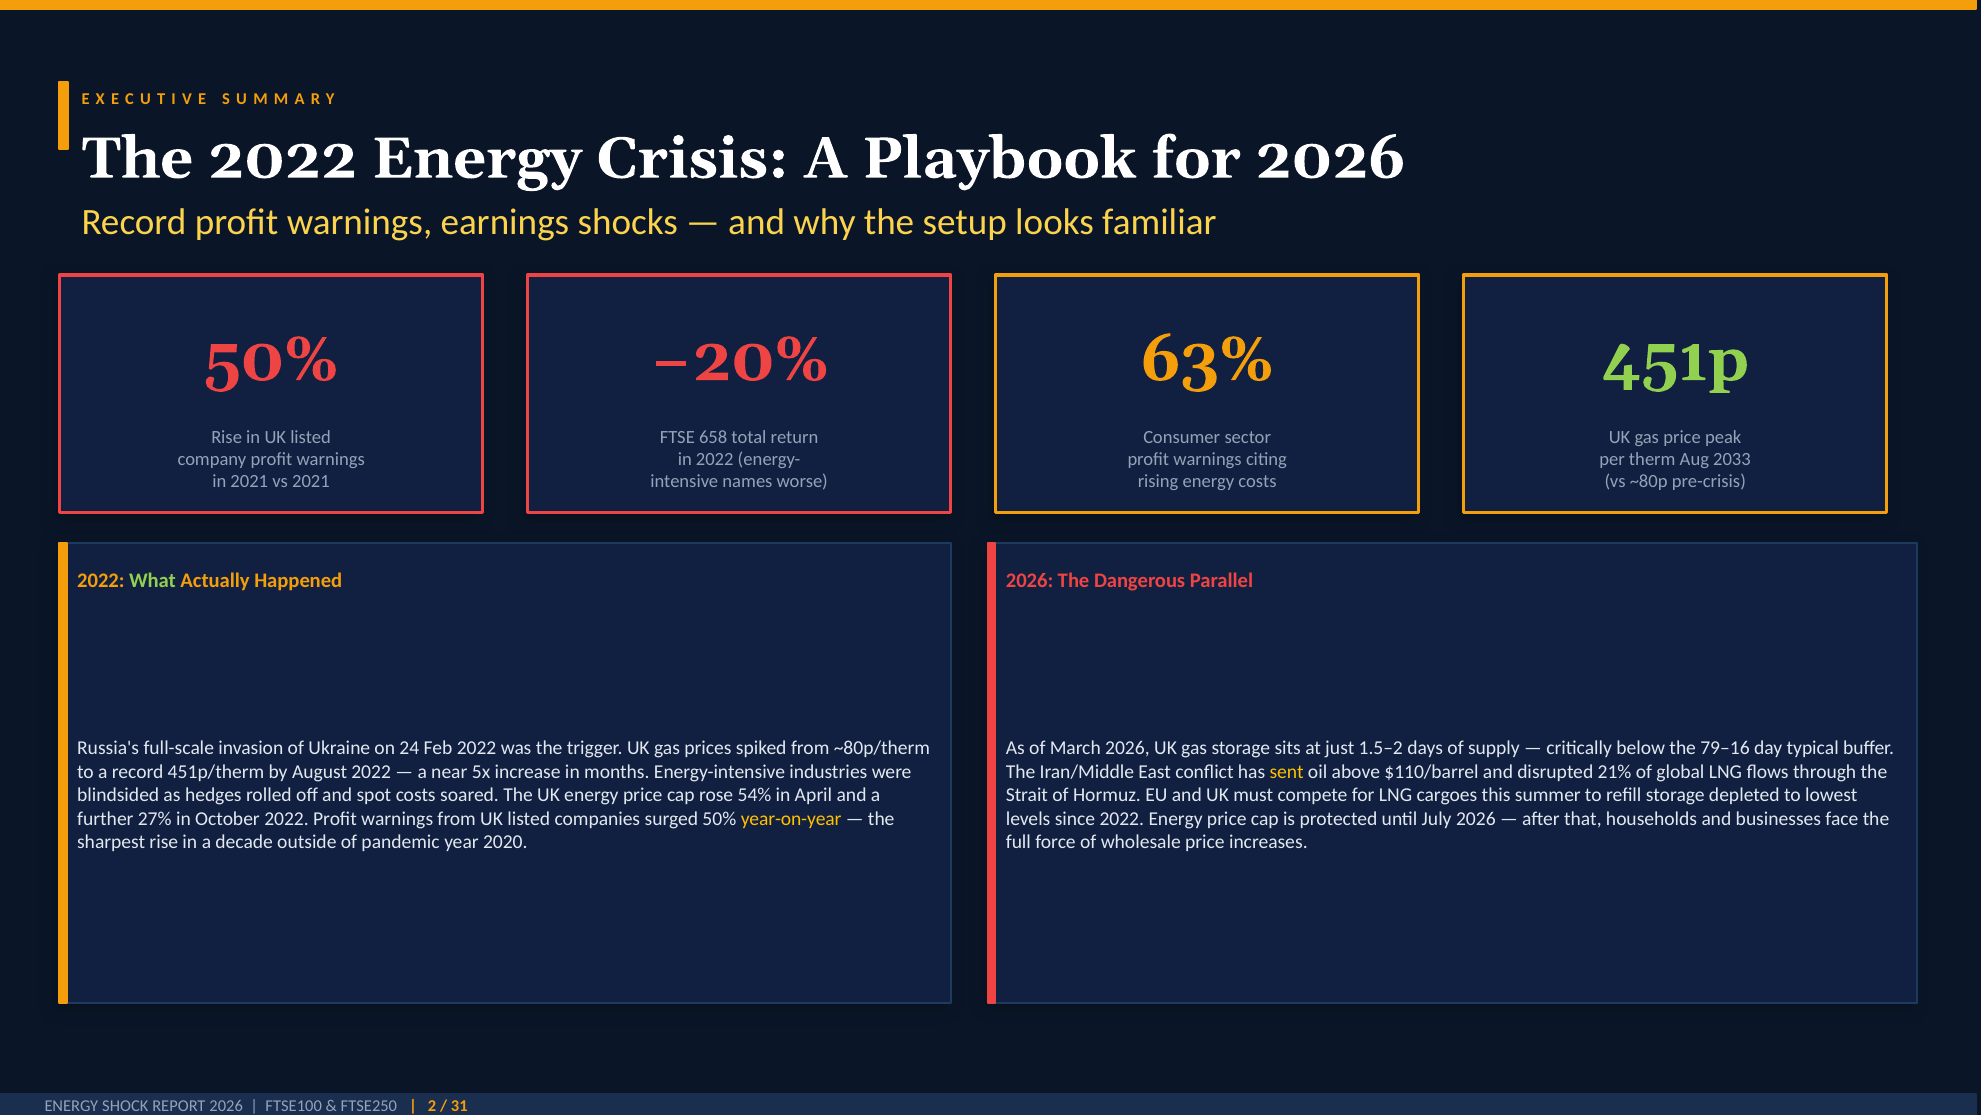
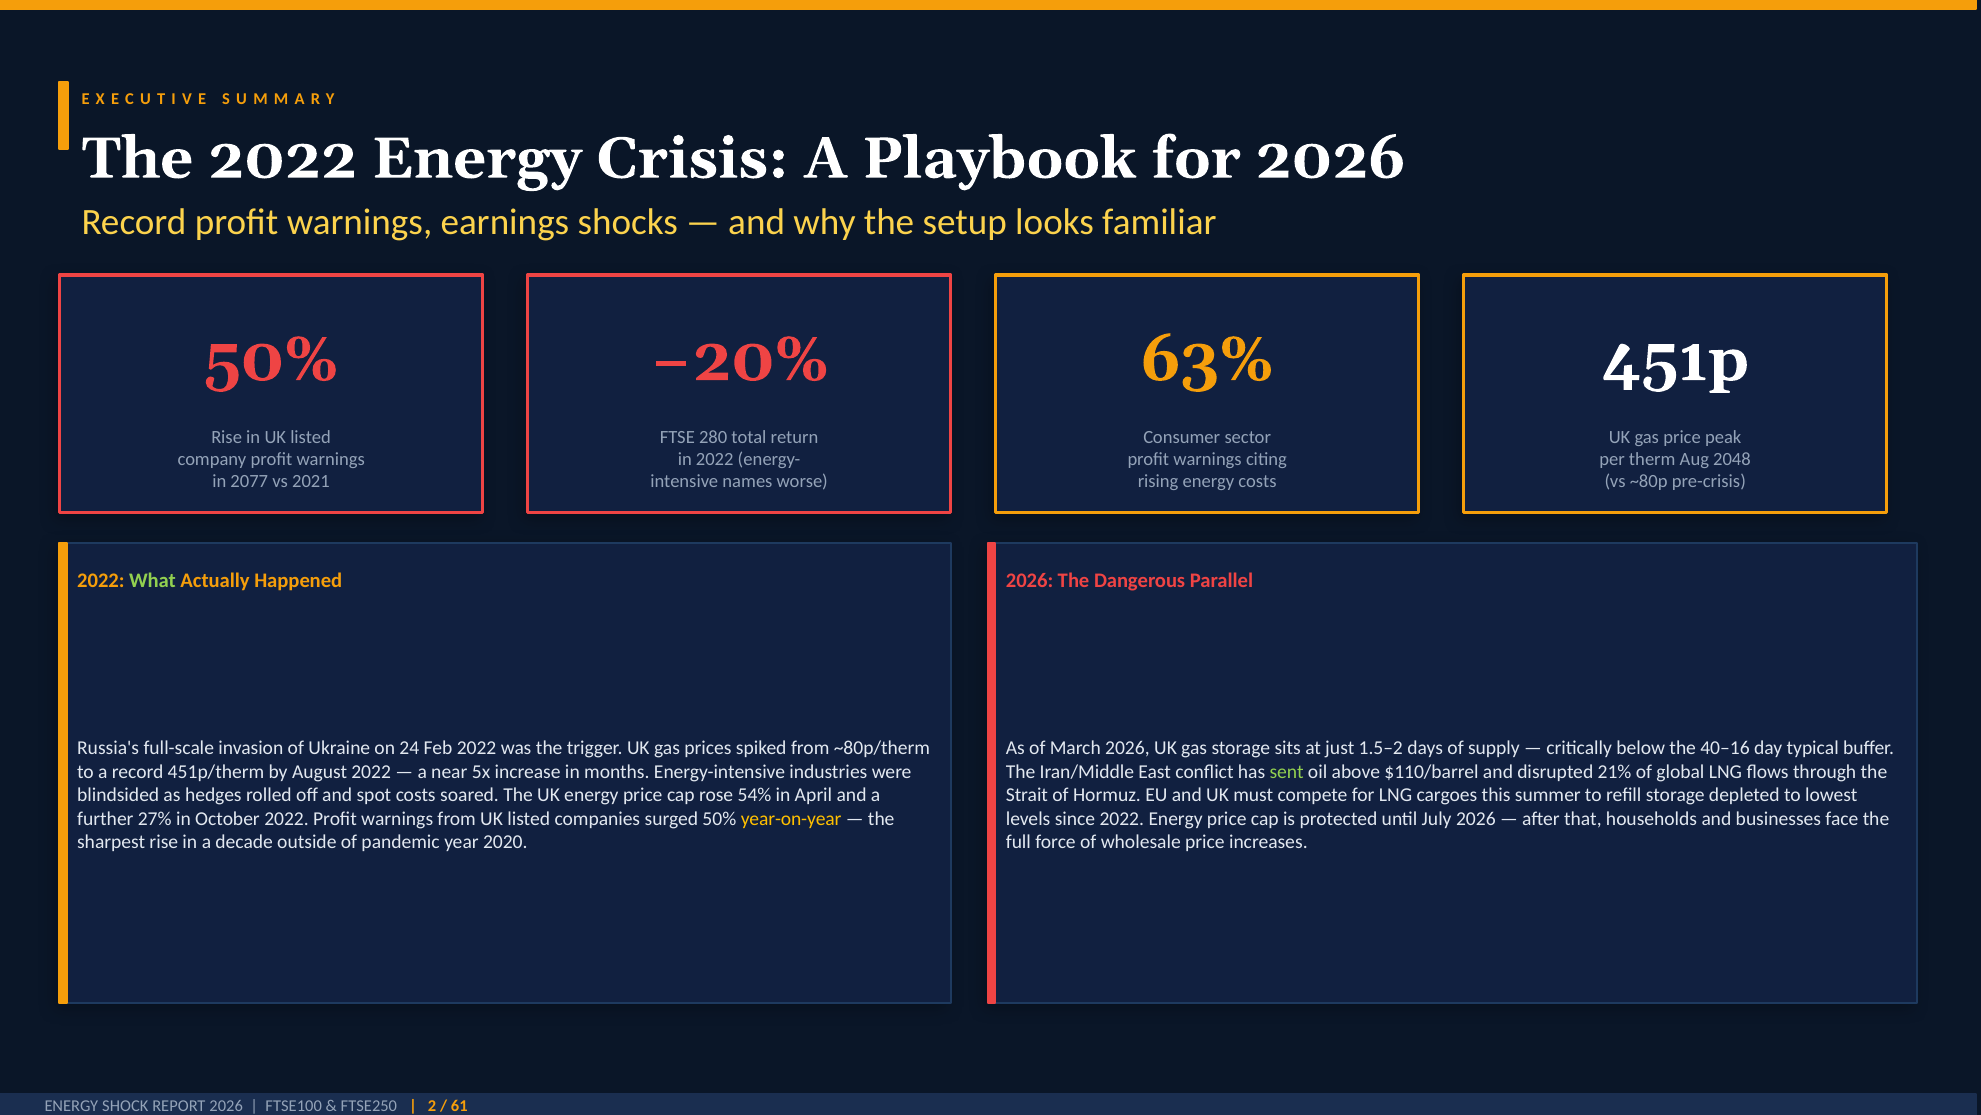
451p colour: light green -> white
658: 658 -> 280
2033: 2033 -> 2048
in 2021: 2021 -> 2077
79–16: 79–16 -> 40–16
sent colour: yellow -> light green
31: 31 -> 61
